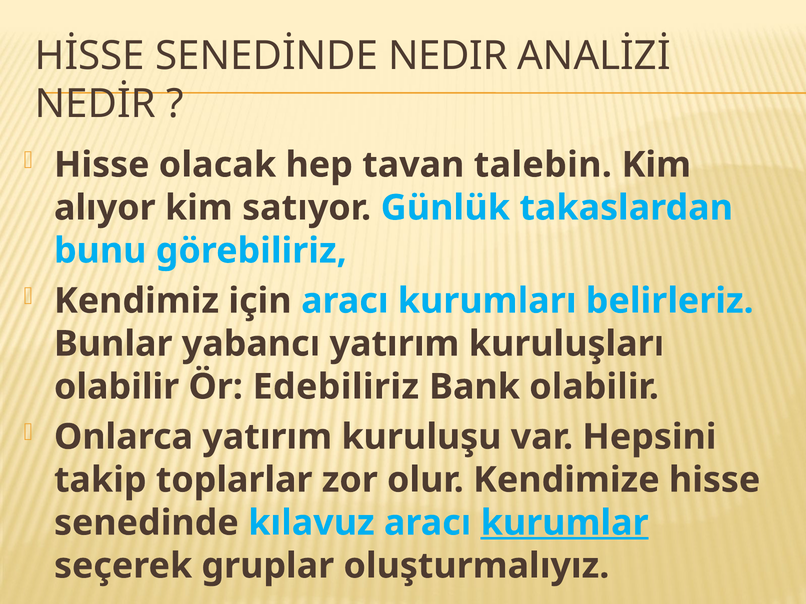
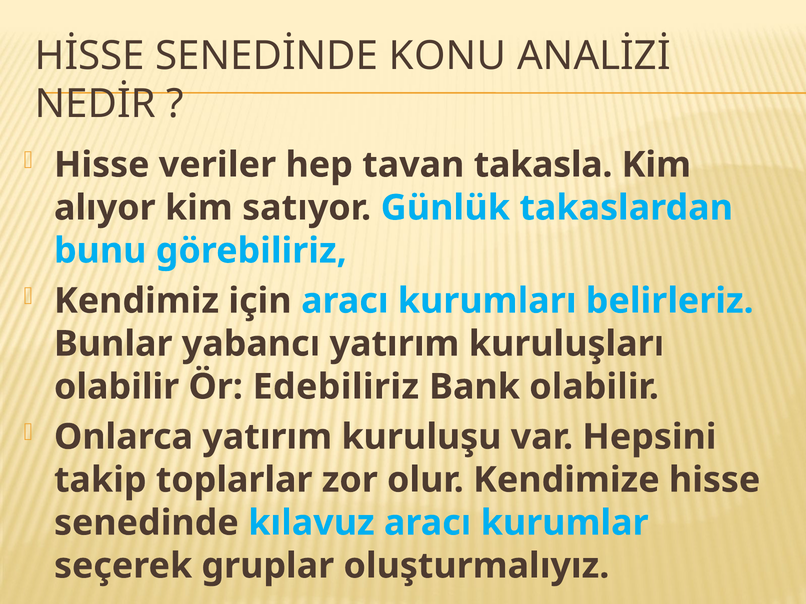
NEDIR: NEDIR -> KONU
olacak: olacak -> veriler
talebin: talebin -> takasla
kurumlar underline: present -> none
